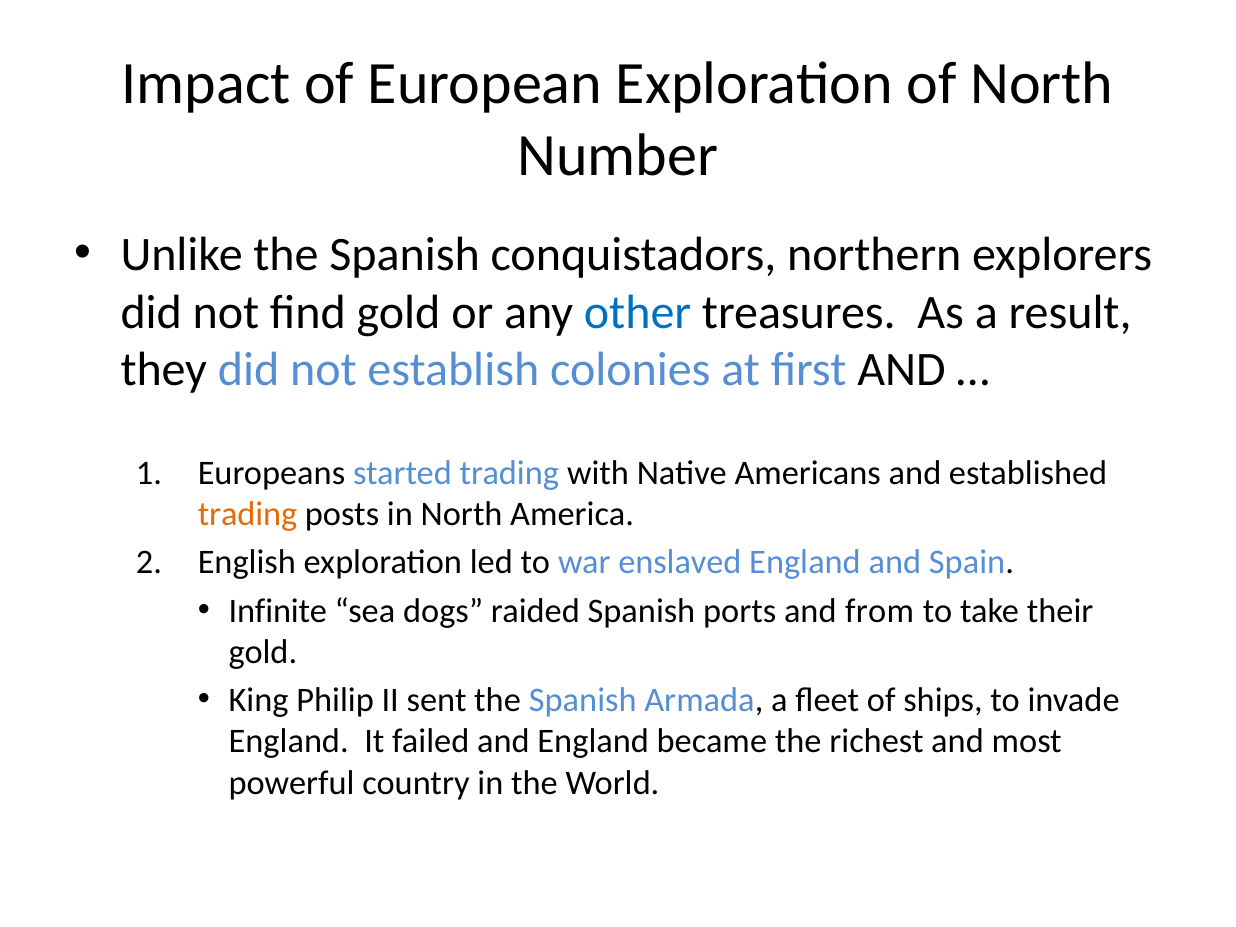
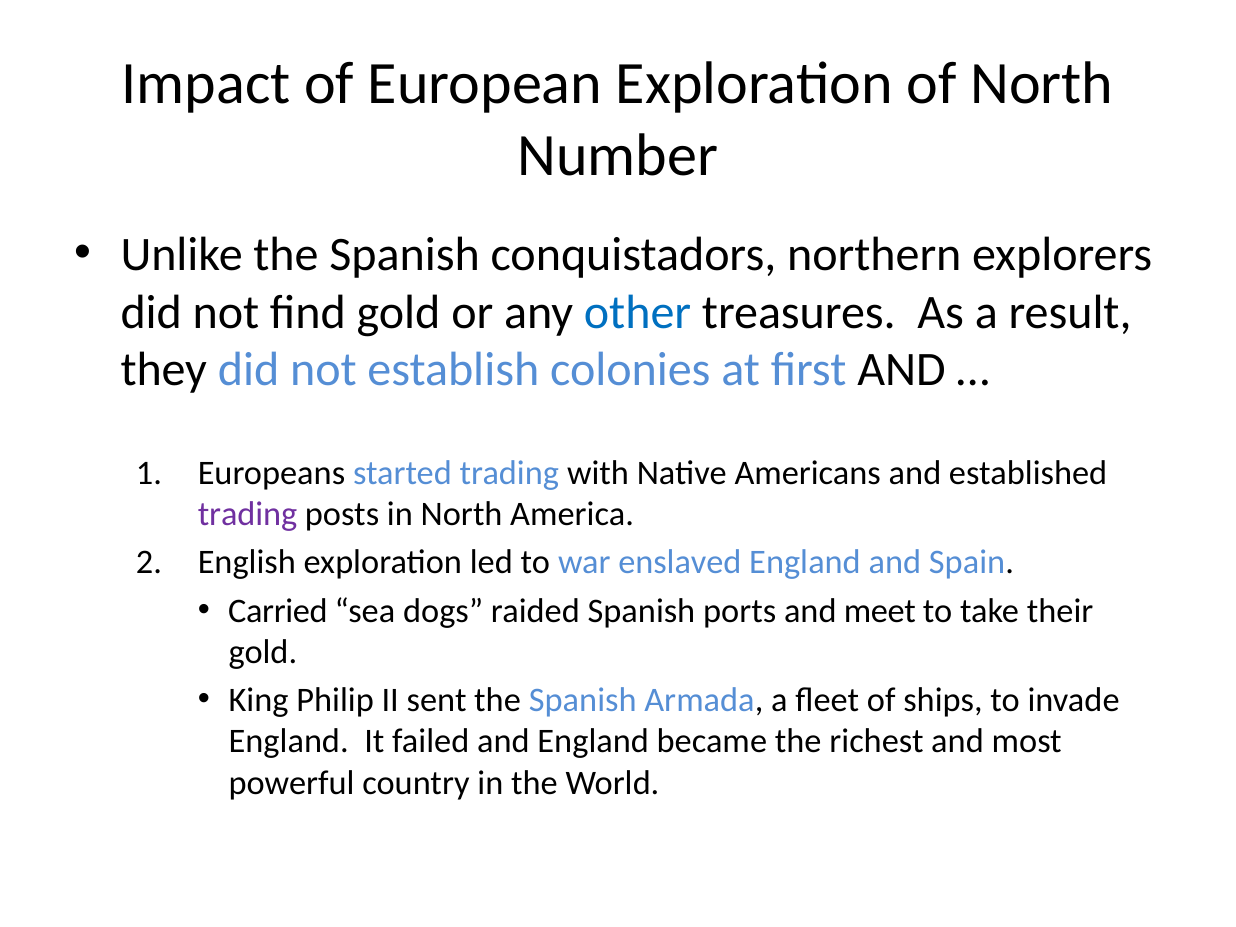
trading at (247, 514) colour: orange -> purple
Infinite: Infinite -> Carried
from: from -> meet
